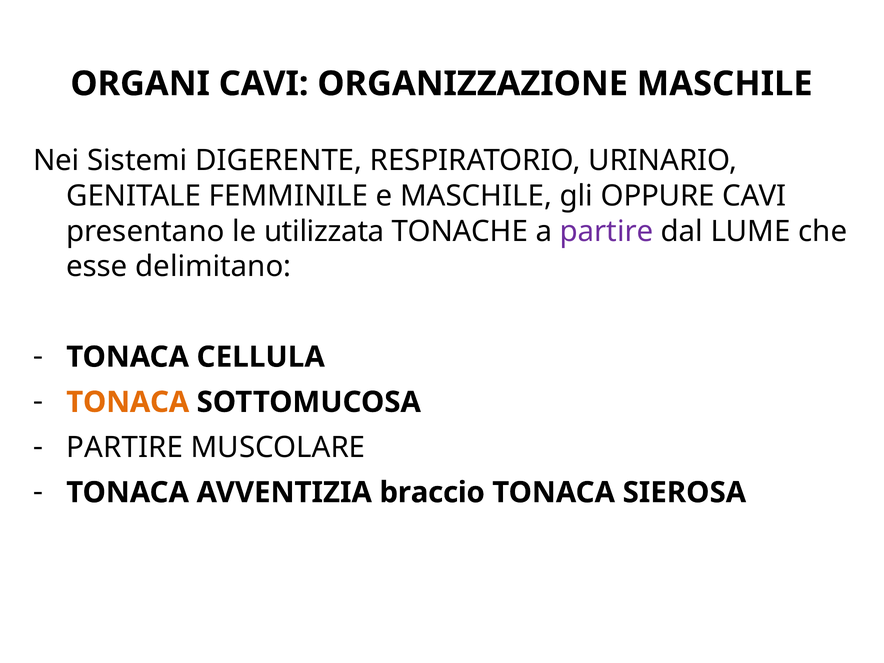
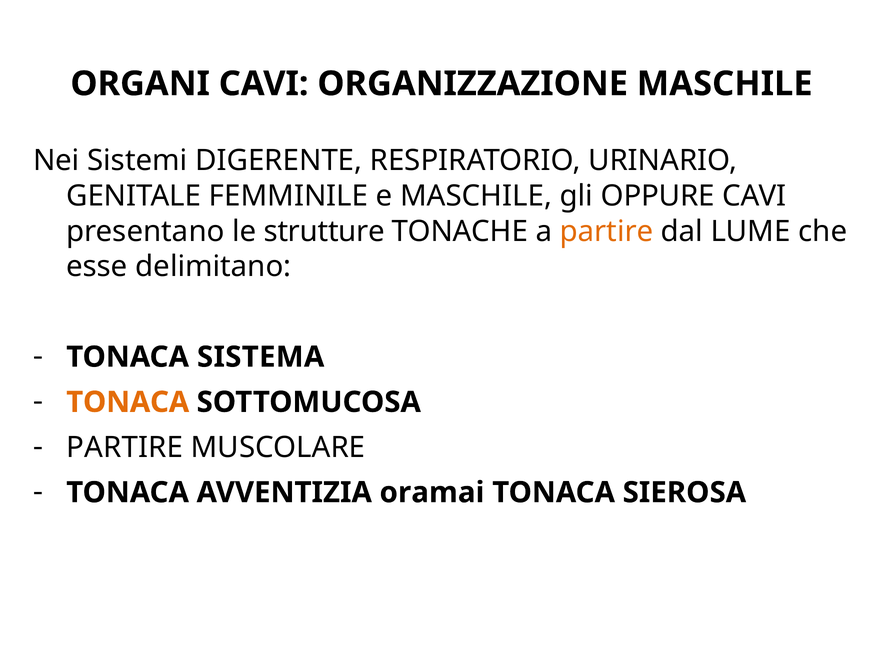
utilizzata: utilizzata -> strutture
partire at (607, 231) colour: purple -> orange
CELLULA: CELLULA -> SISTEMA
braccio: braccio -> oramai
